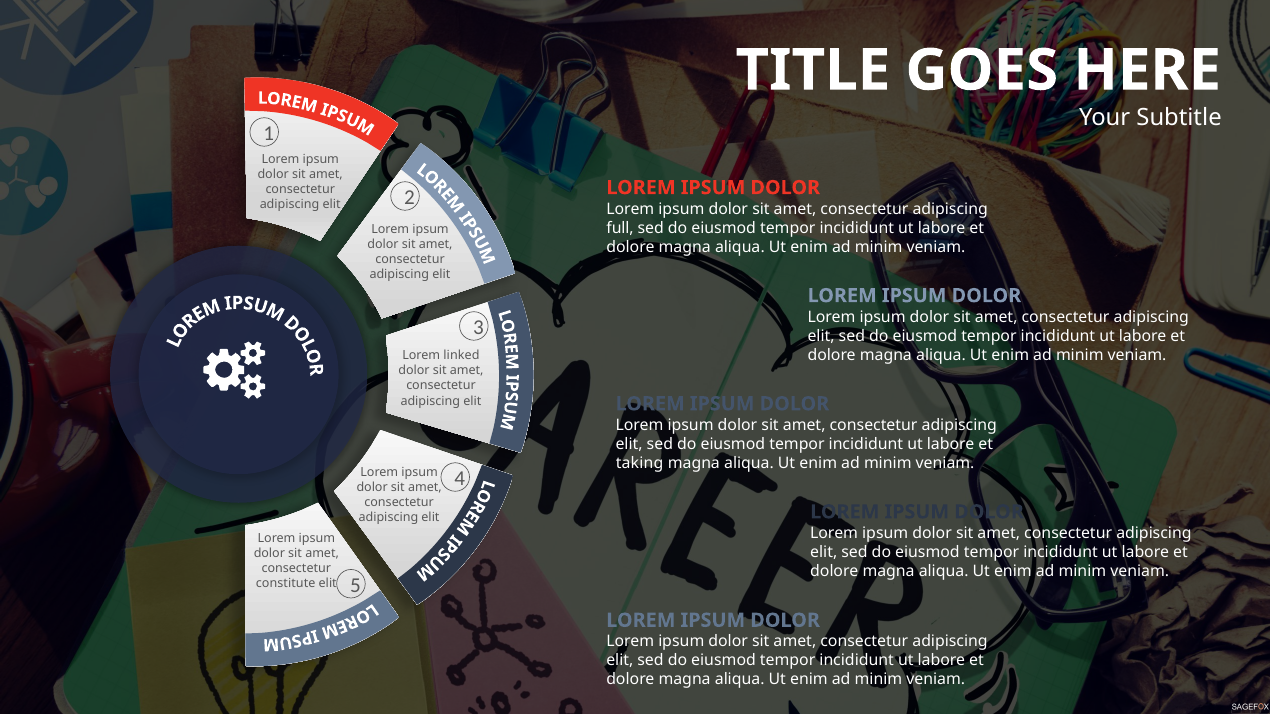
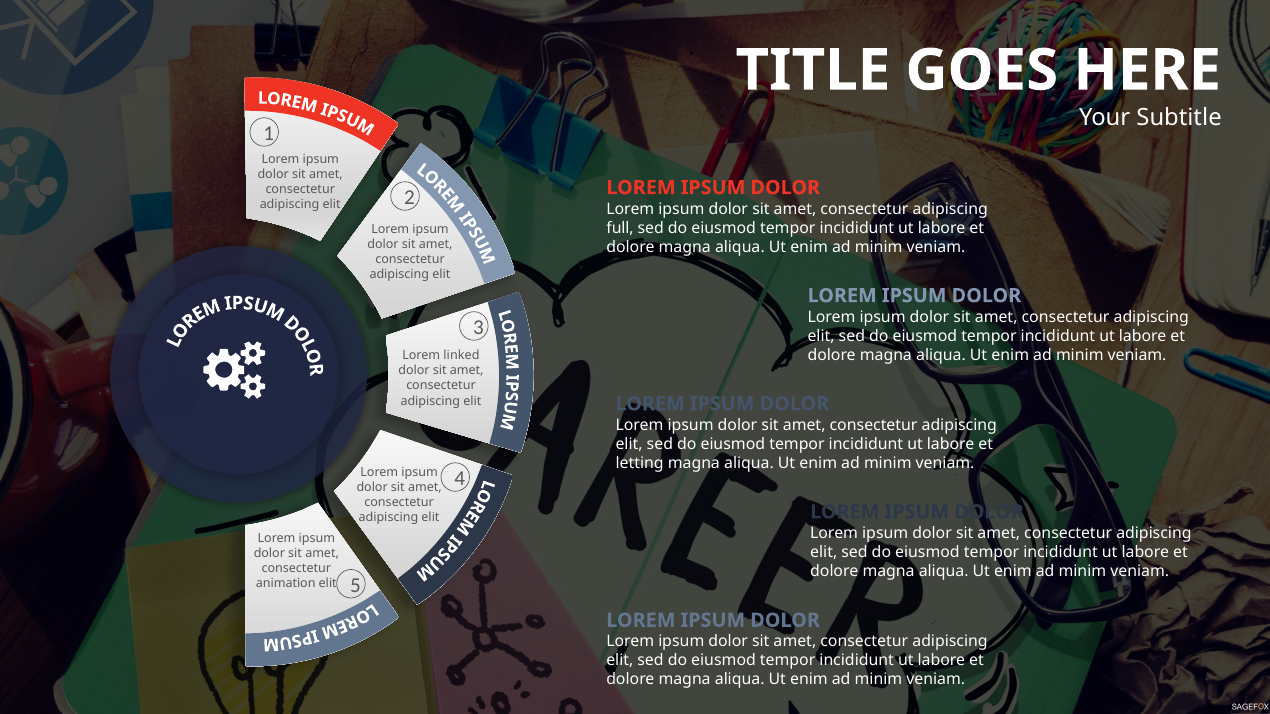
taking: taking -> letting
constitute: constitute -> animation
